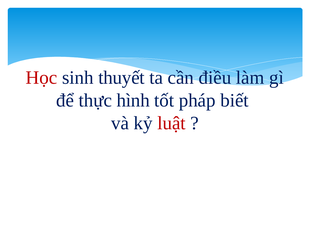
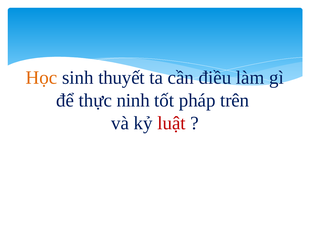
Học colour: red -> orange
hình: hình -> ninh
biết: biết -> trên
